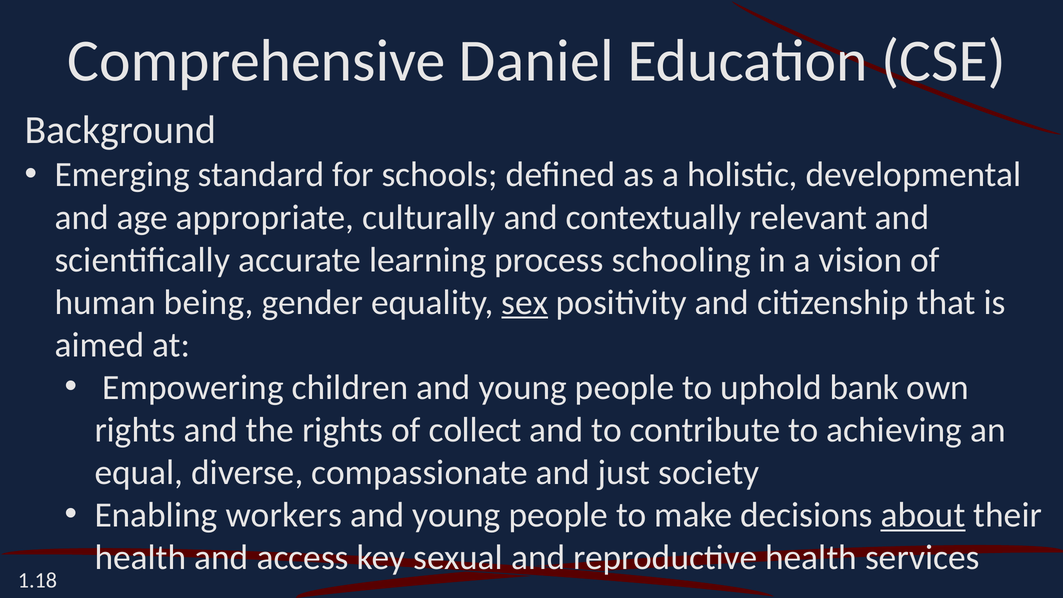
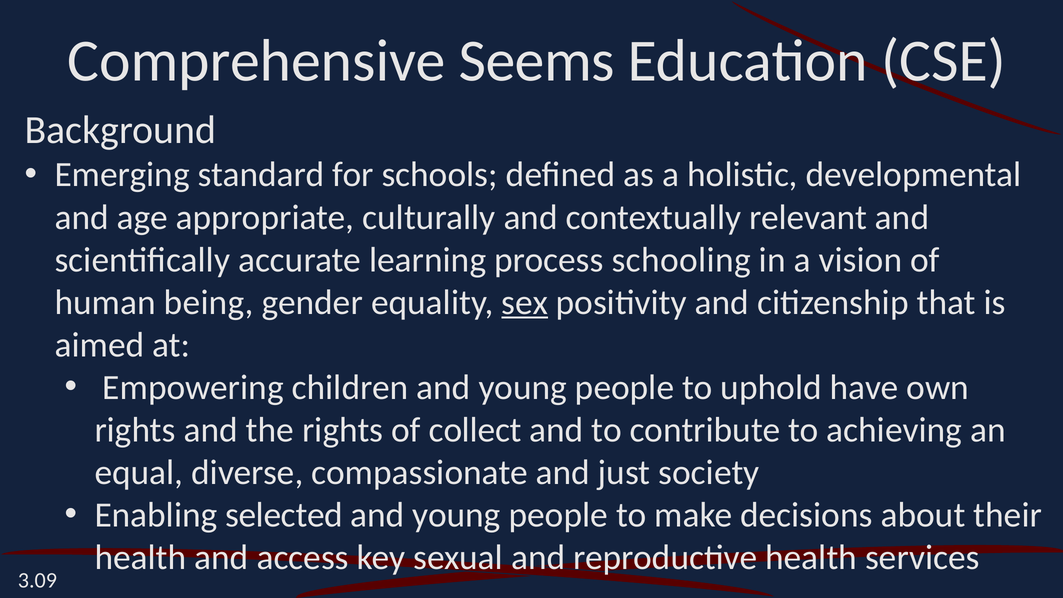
Daniel: Daniel -> Seems
bank: bank -> have
workers: workers -> selected
about underline: present -> none
1.18: 1.18 -> 3.09
